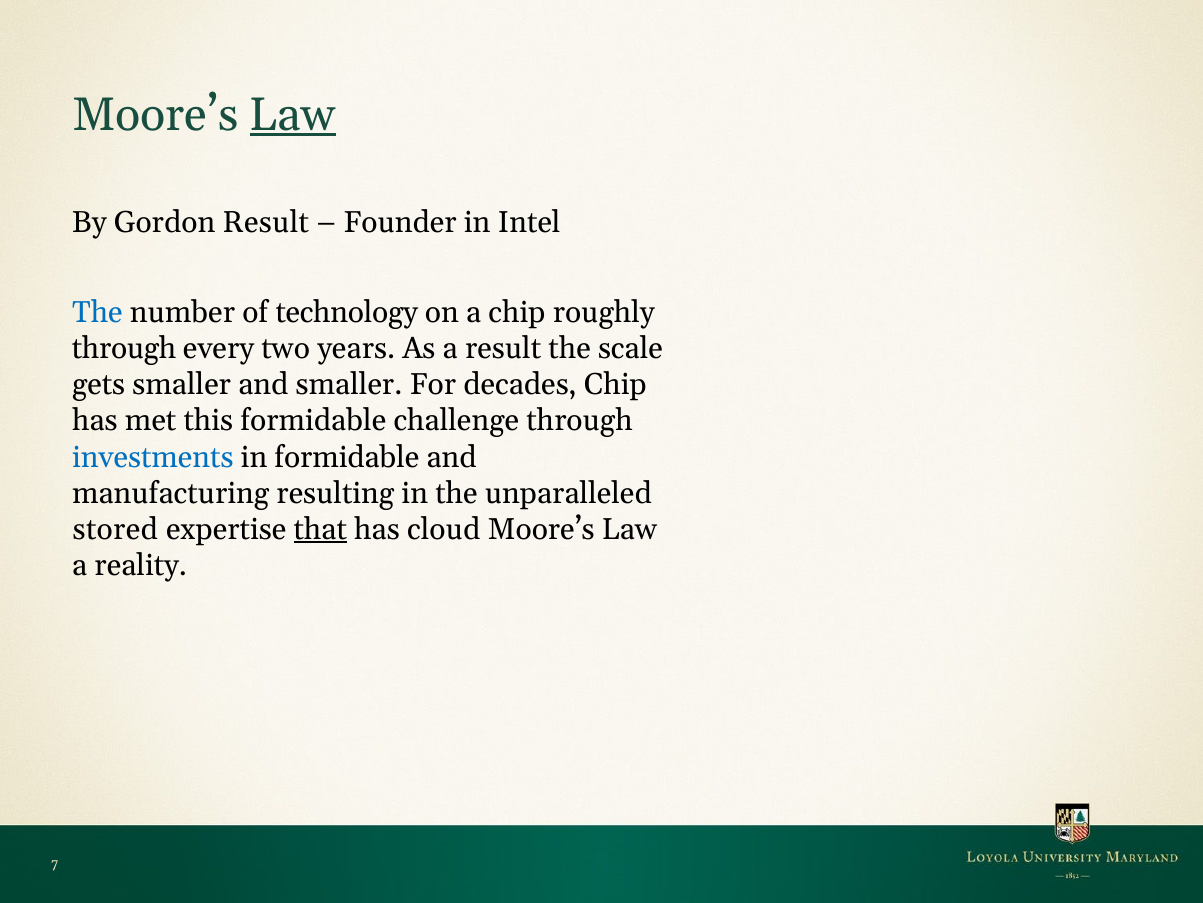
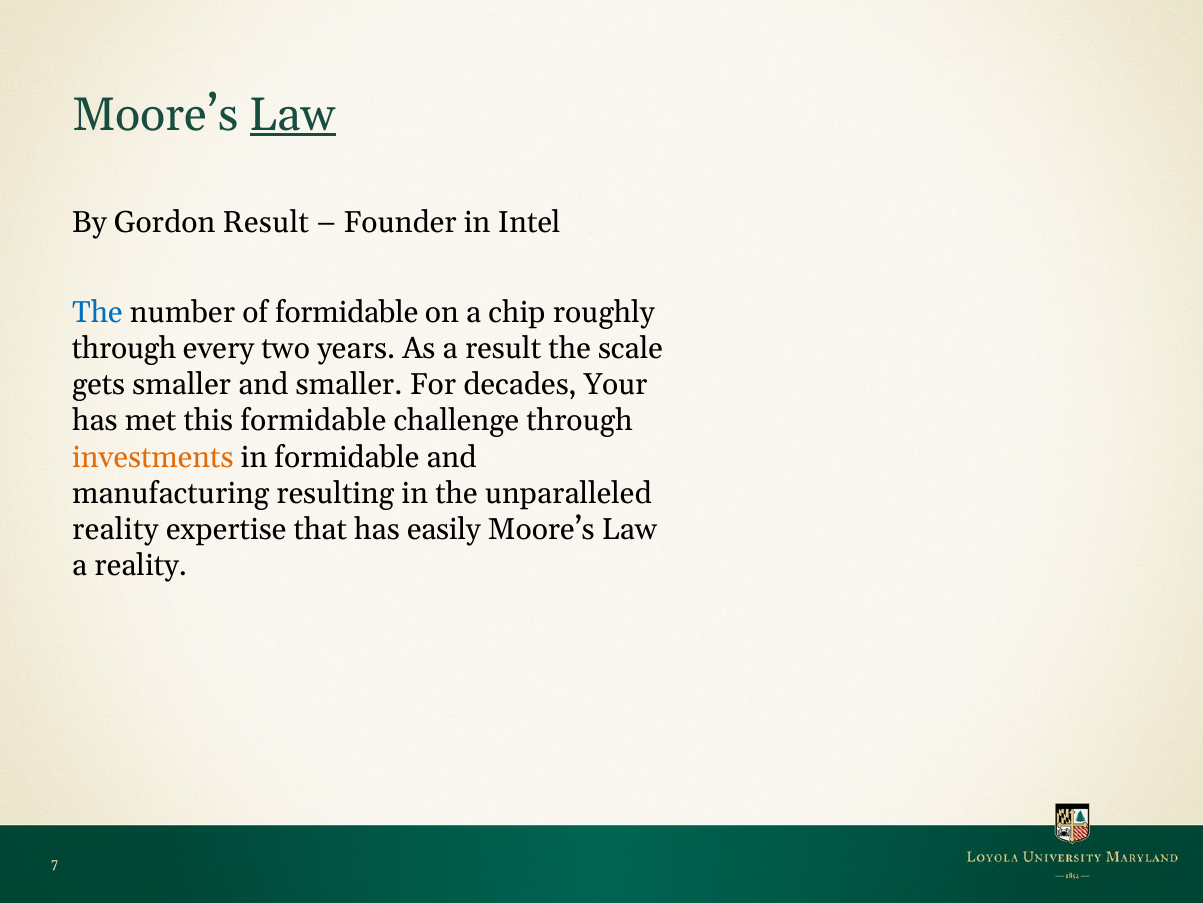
of technology: technology -> formidable
decades Chip: Chip -> Your
investments colour: blue -> orange
stored at (115, 529): stored -> reality
that underline: present -> none
cloud: cloud -> easily
